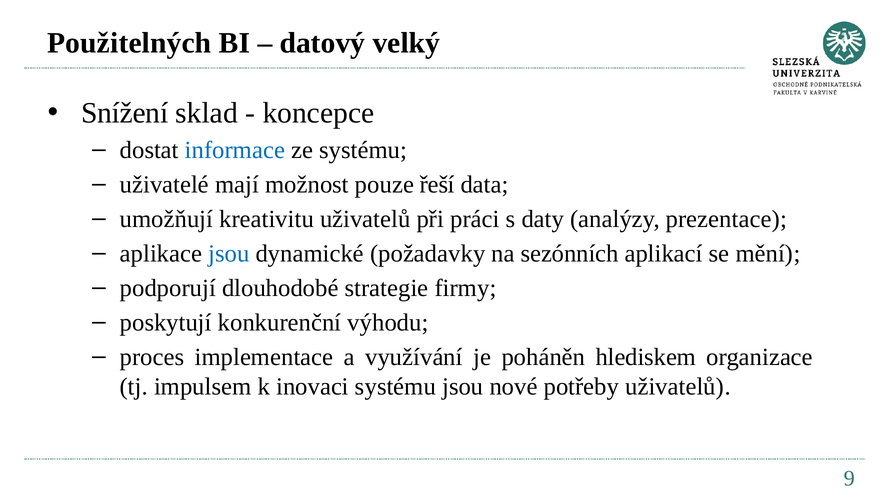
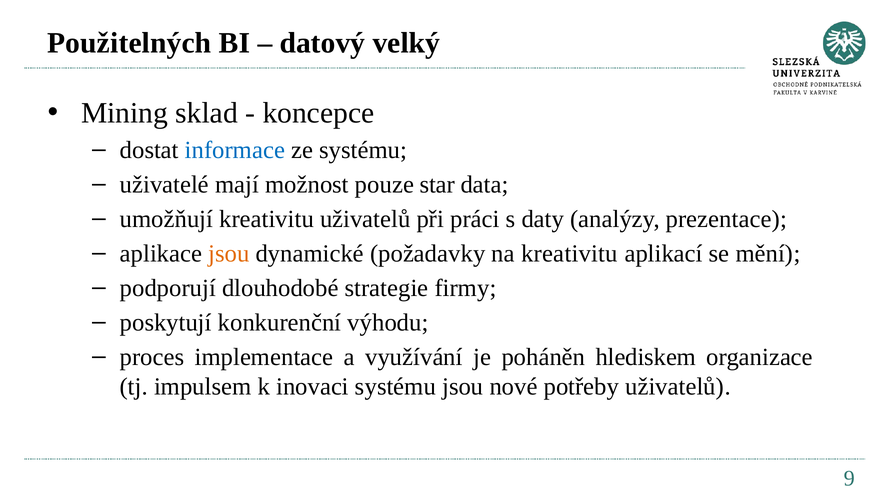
Snížení: Snížení -> Mining
řeší: řeší -> star
jsou at (229, 254) colour: blue -> orange
na sezónních: sezónních -> kreativitu
